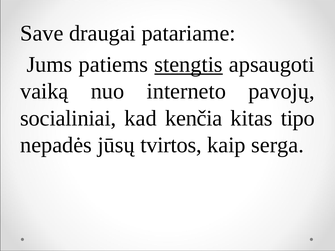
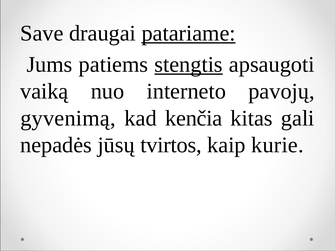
patariame underline: none -> present
socialiniai: socialiniai -> gyvenimą
tipo: tipo -> gali
serga: serga -> kurie
